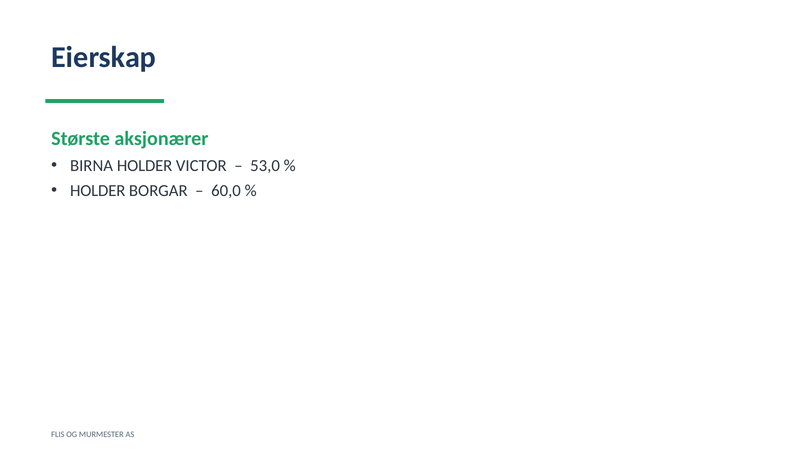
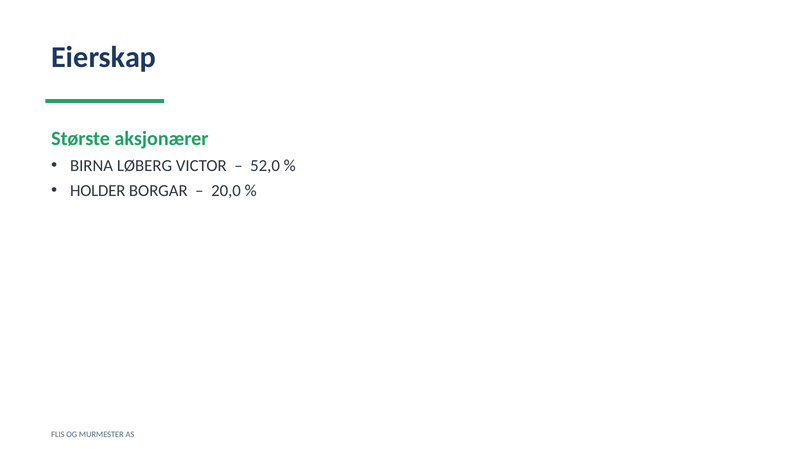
BIRNA HOLDER: HOLDER -> LØBERG
53,0: 53,0 -> 52,0
60,0: 60,0 -> 20,0
